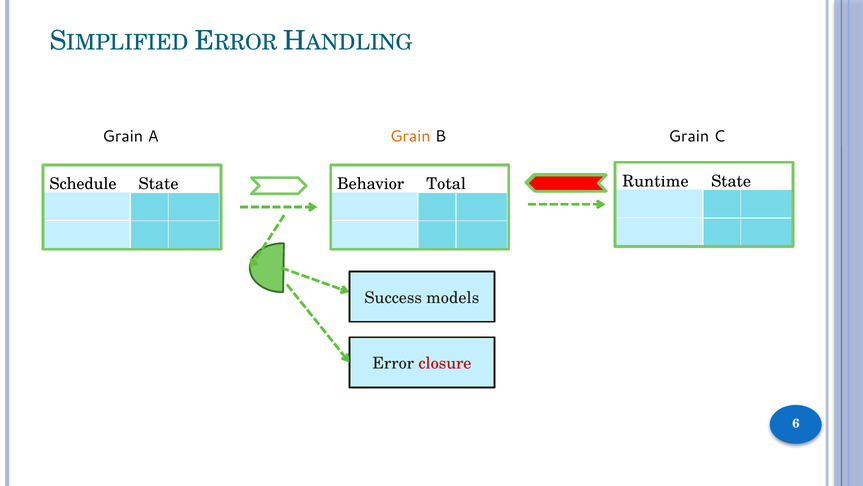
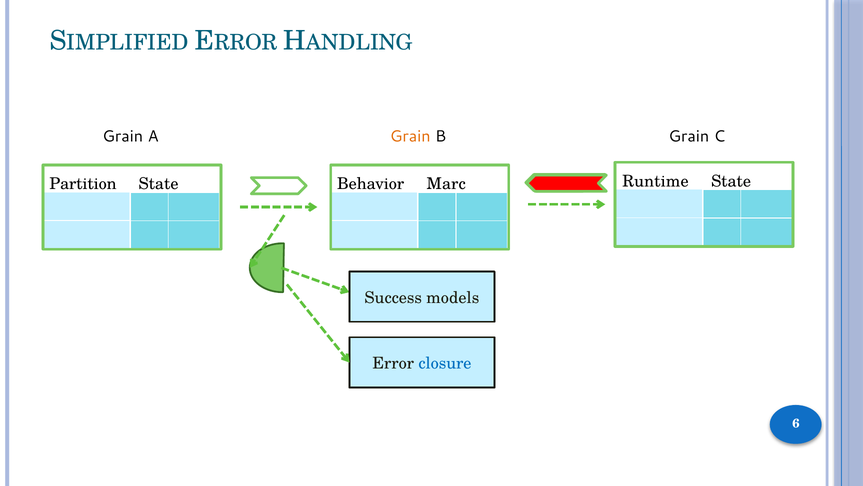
Schedule: Schedule -> Partition
Total: Total -> Marc
closure colour: red -> blue
